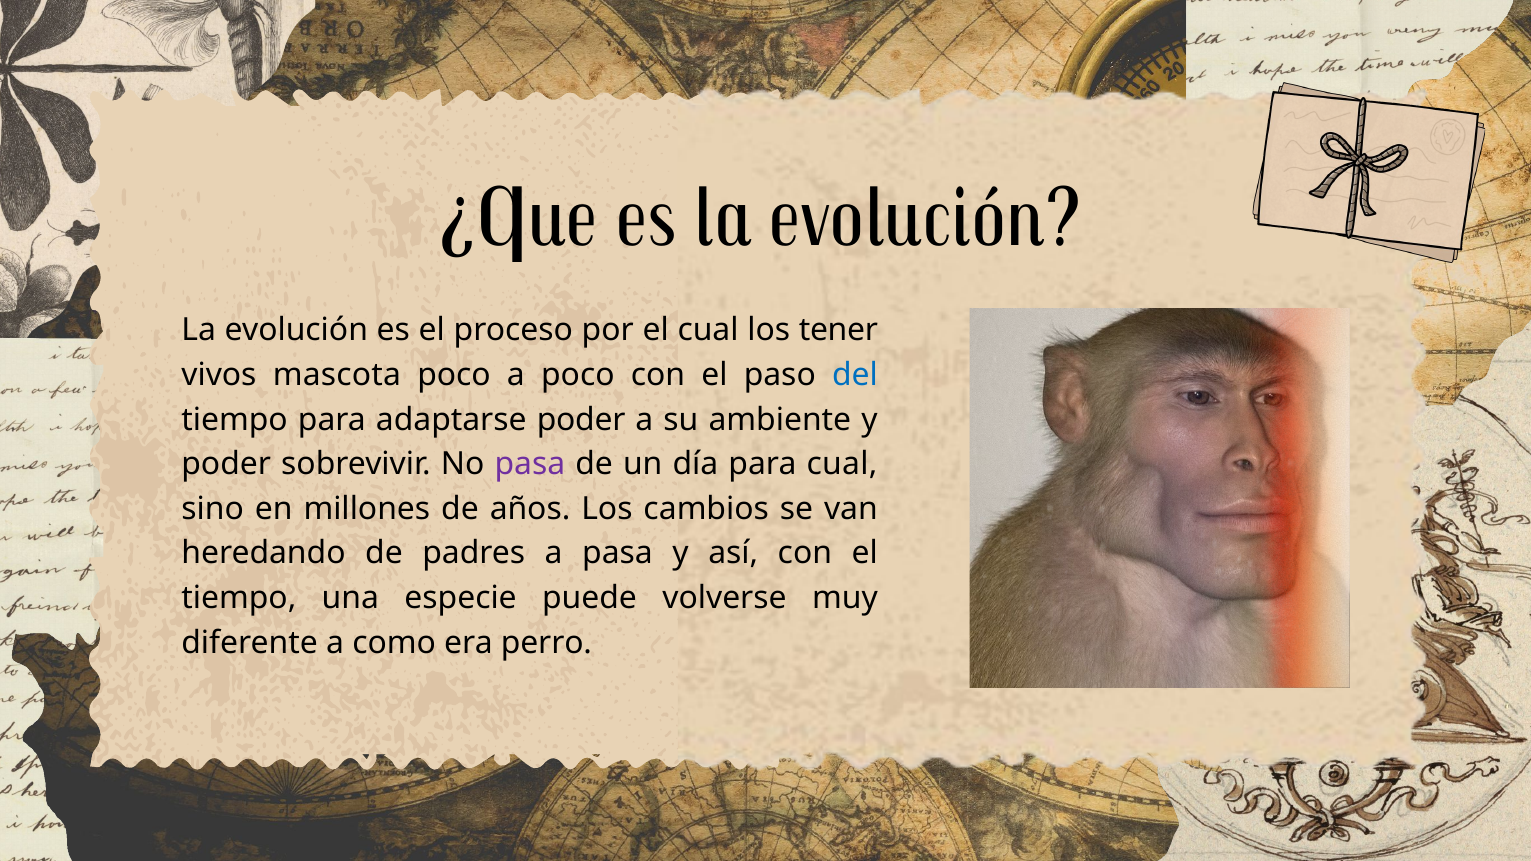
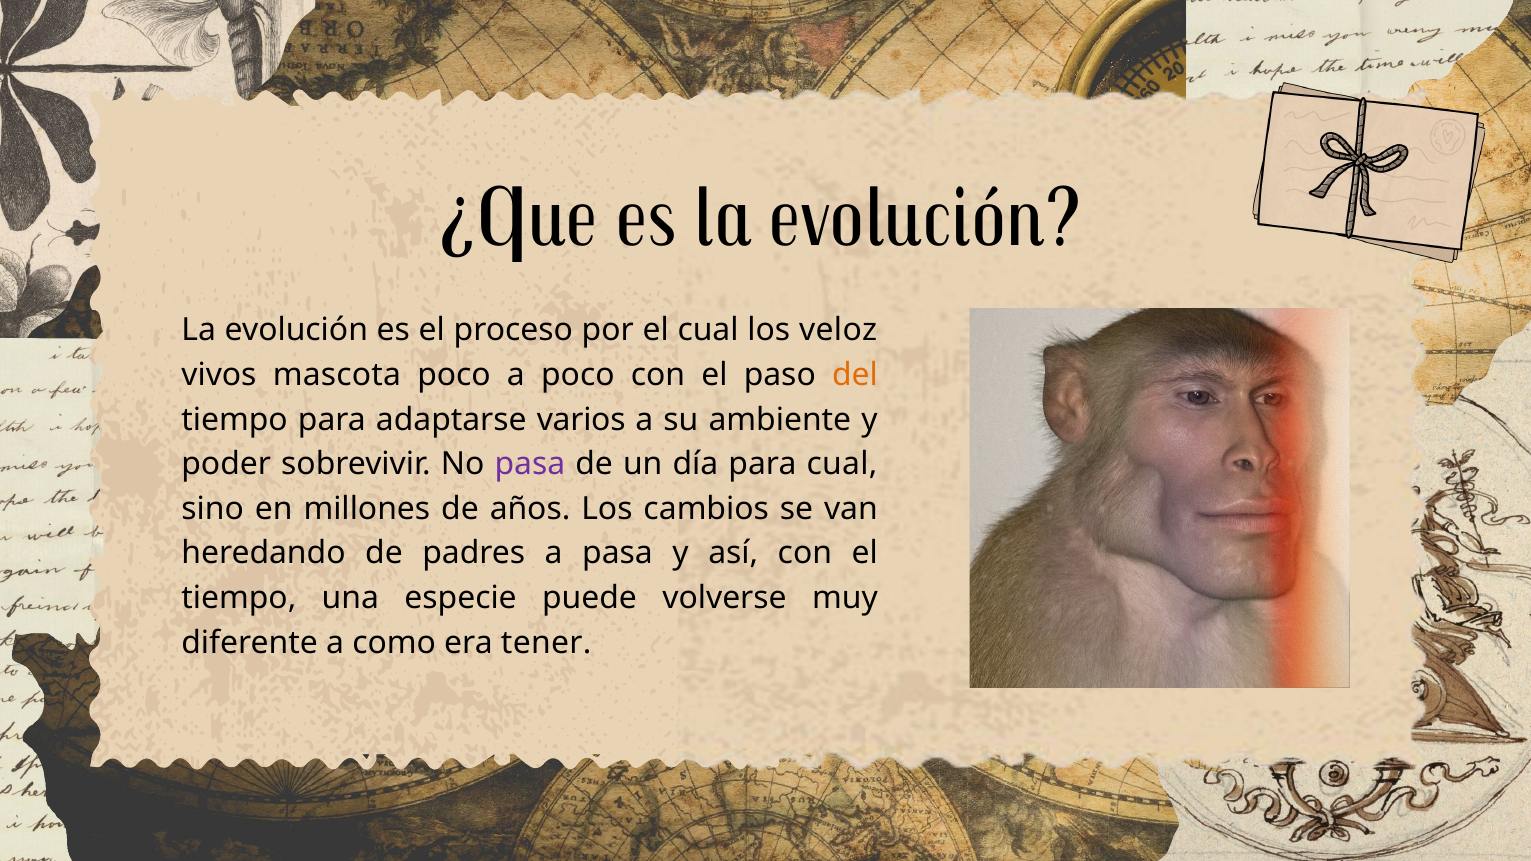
tener: tener -> veloz
del colour: blue -> orange
adaptarse poder: poder -> varios
perro: perro -> tener
